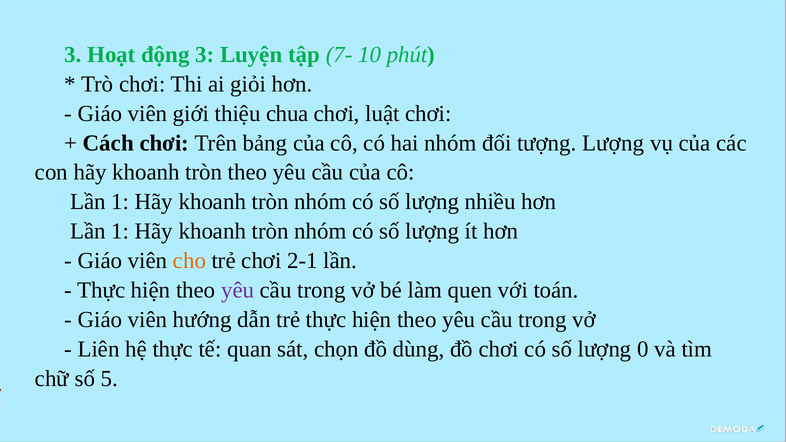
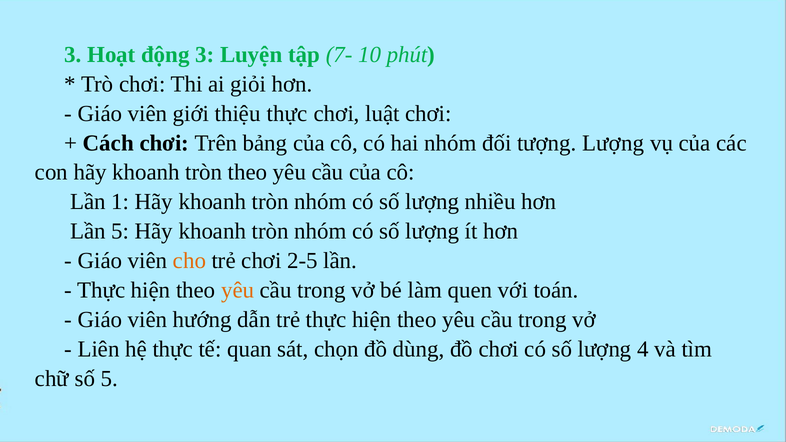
thiệu chua: chua -> thực
1 at (120, 231): 1 -> 5
2-1: 2-1 -> 2-5
yêu at (238, 290) colour: purple -> orange
0: 0 -> 4
